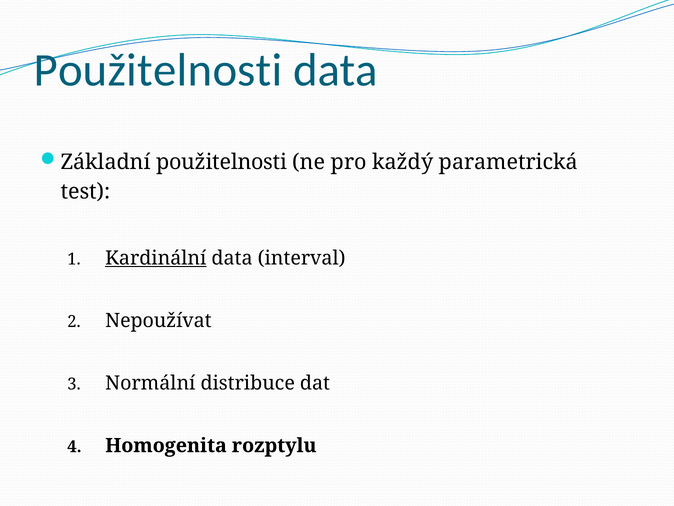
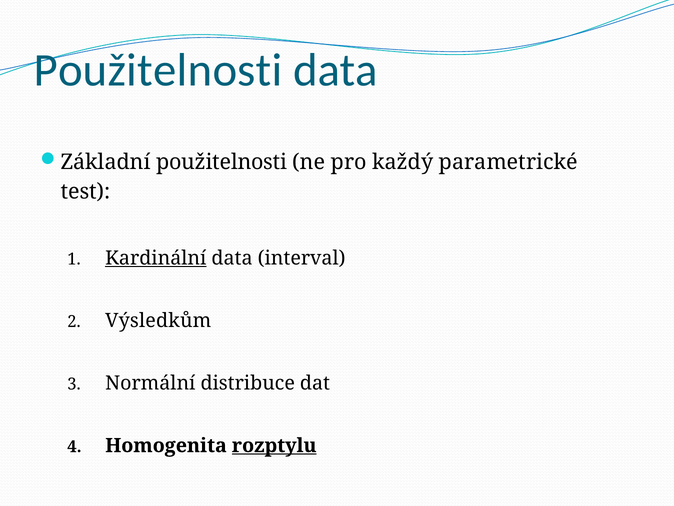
parametrická: parametrická -> parametrické
Nepoužívat: Nepoužívat -> Výsledkům
rozptylu underline: none -> present
